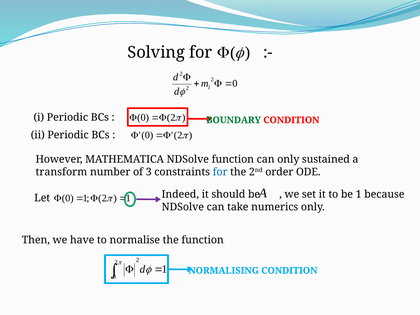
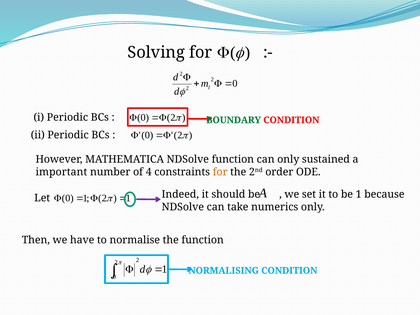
transform: transform -> important
3: 3 -> 4
for at (220, 172) colour: blue -> orange
